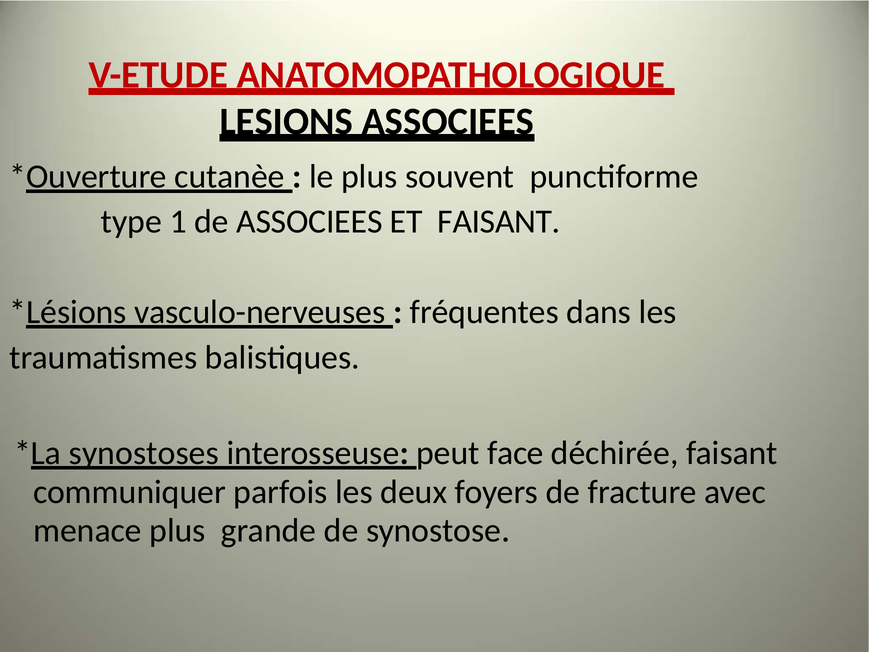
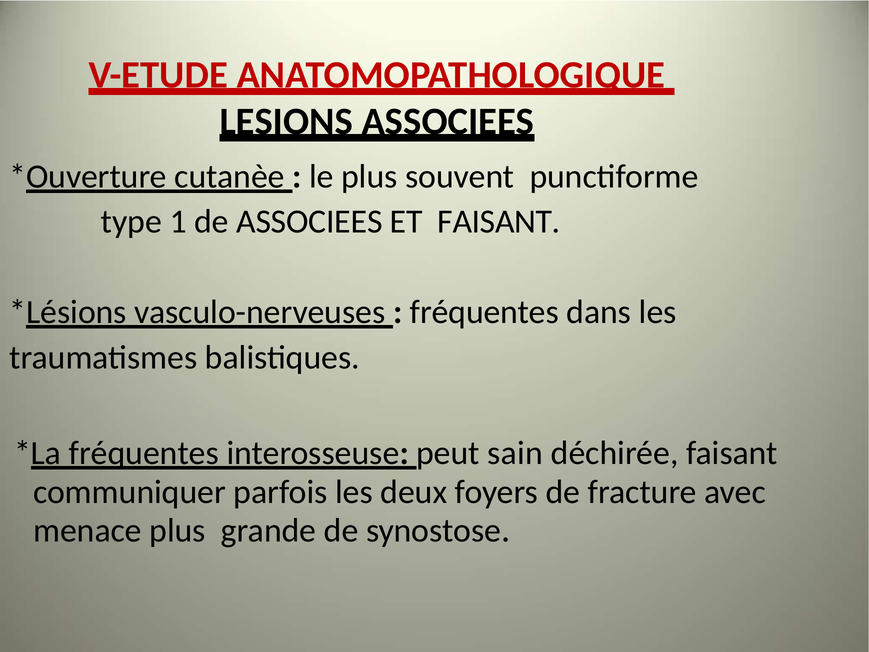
synostoses at (144, 453): synostoses -> fréquentes
face: face -> sain
